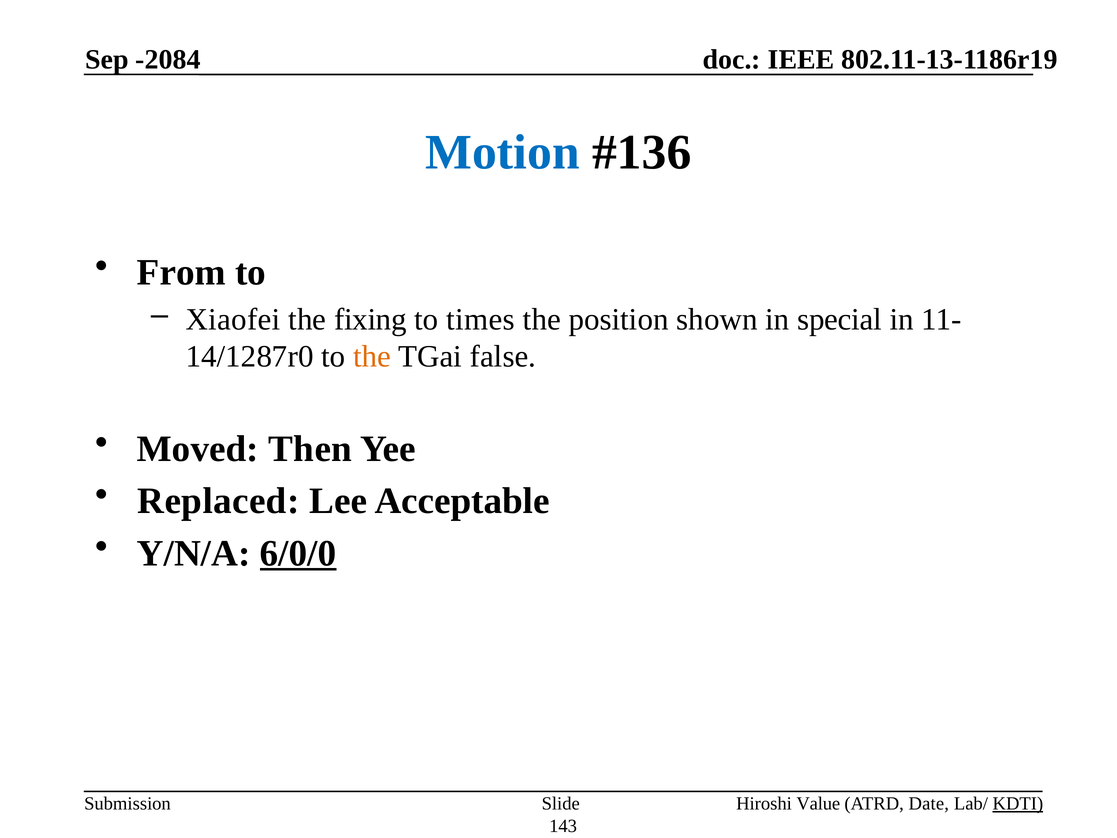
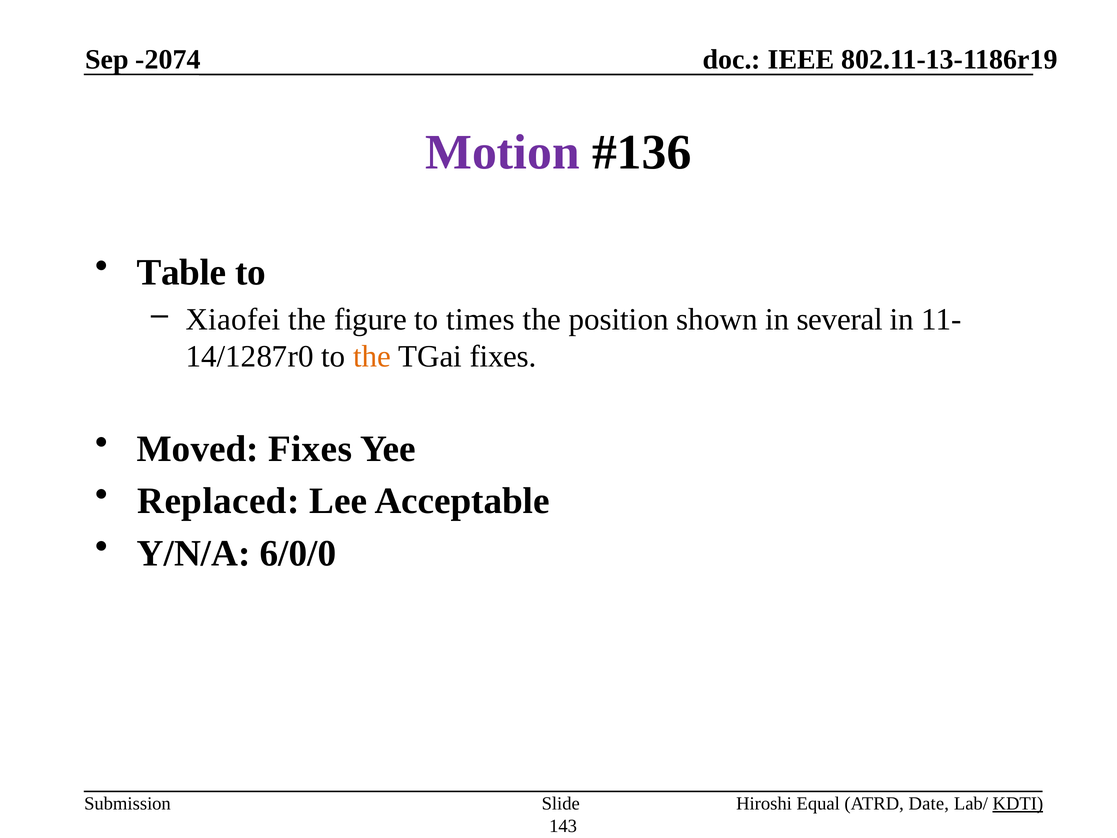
-2084: -2084 -> -2074
Motion colour: blue -> purple
From: From -> Table
fixing: fixing -> figure
special: special -> several
TGai false: false -> fixes
Moved Then: Then -> Fixes
6/0/0 underline: present -> none
Value: Value -> Equal
